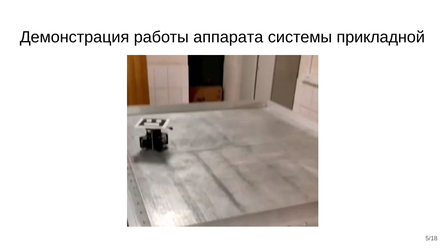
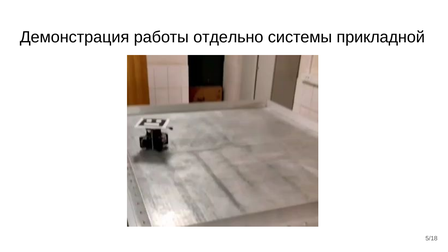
аппарата: аппарата -> отдельно
